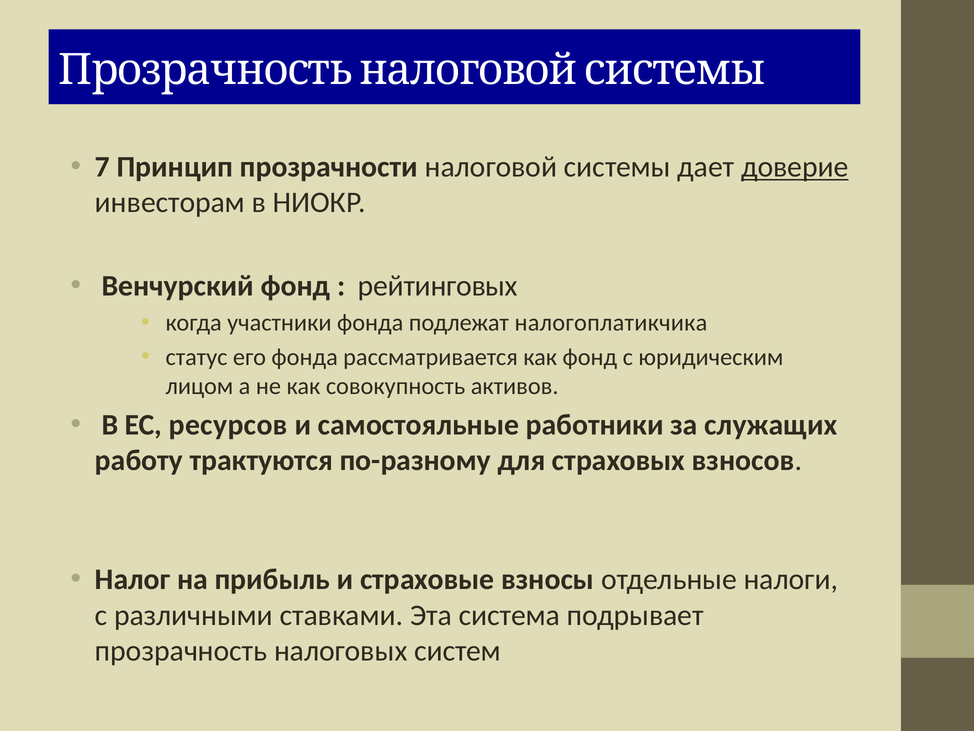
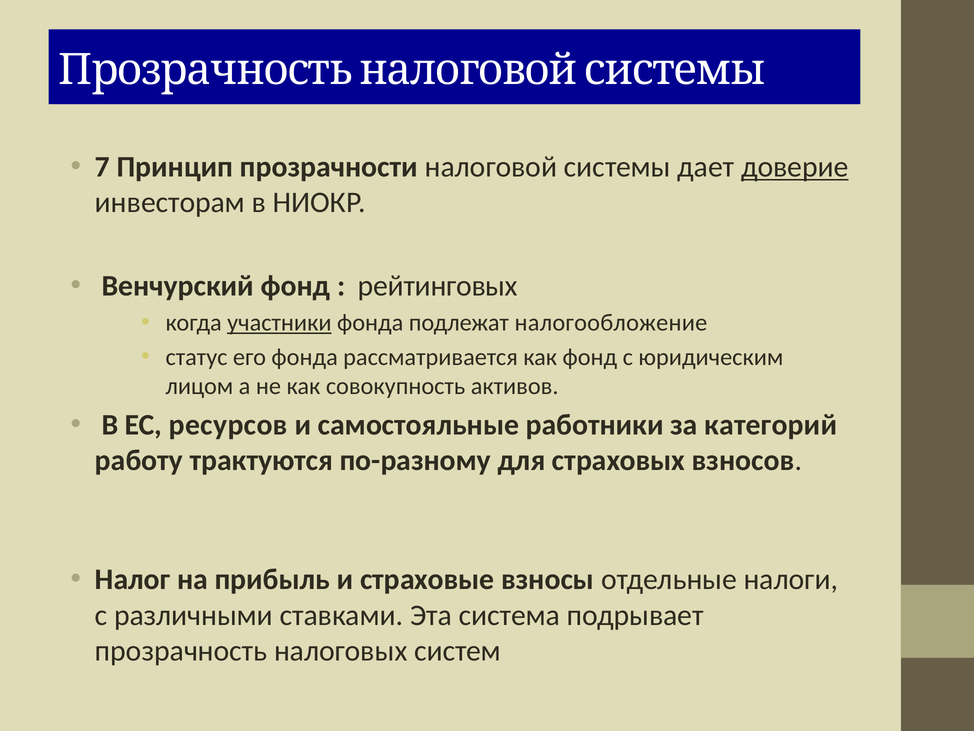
участники underline: none -> present
налогоплатикчика: налогоплатикчика -> налогообложение
служащих: служащих -> категорий
